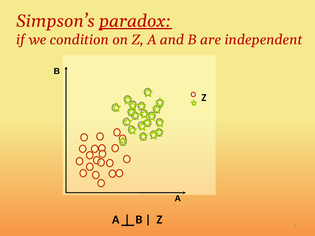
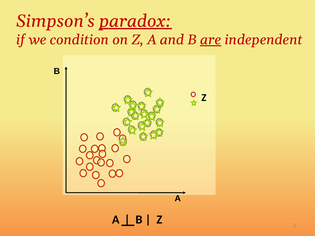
are underline: none -> present
